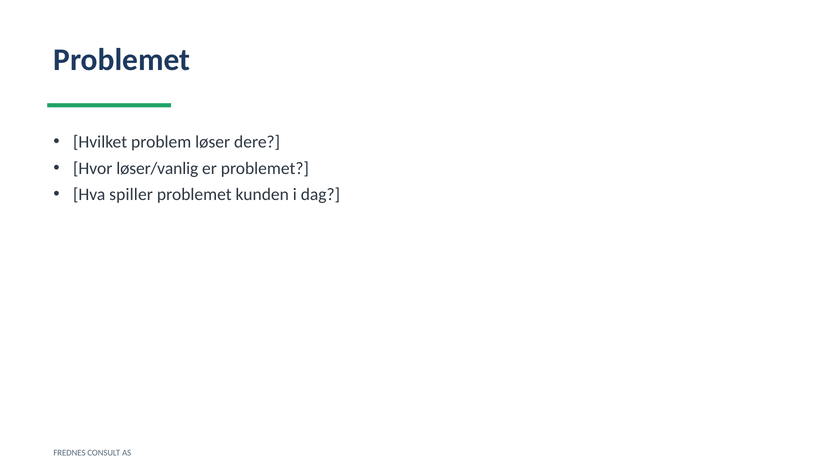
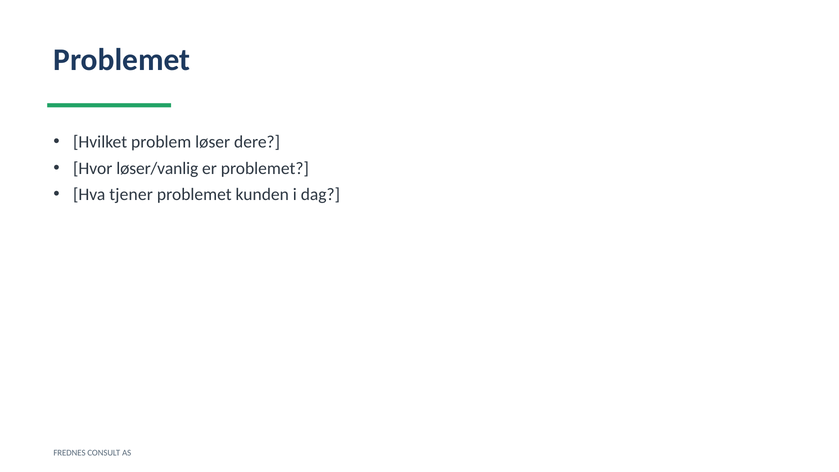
spiller: spiller -> tjener
